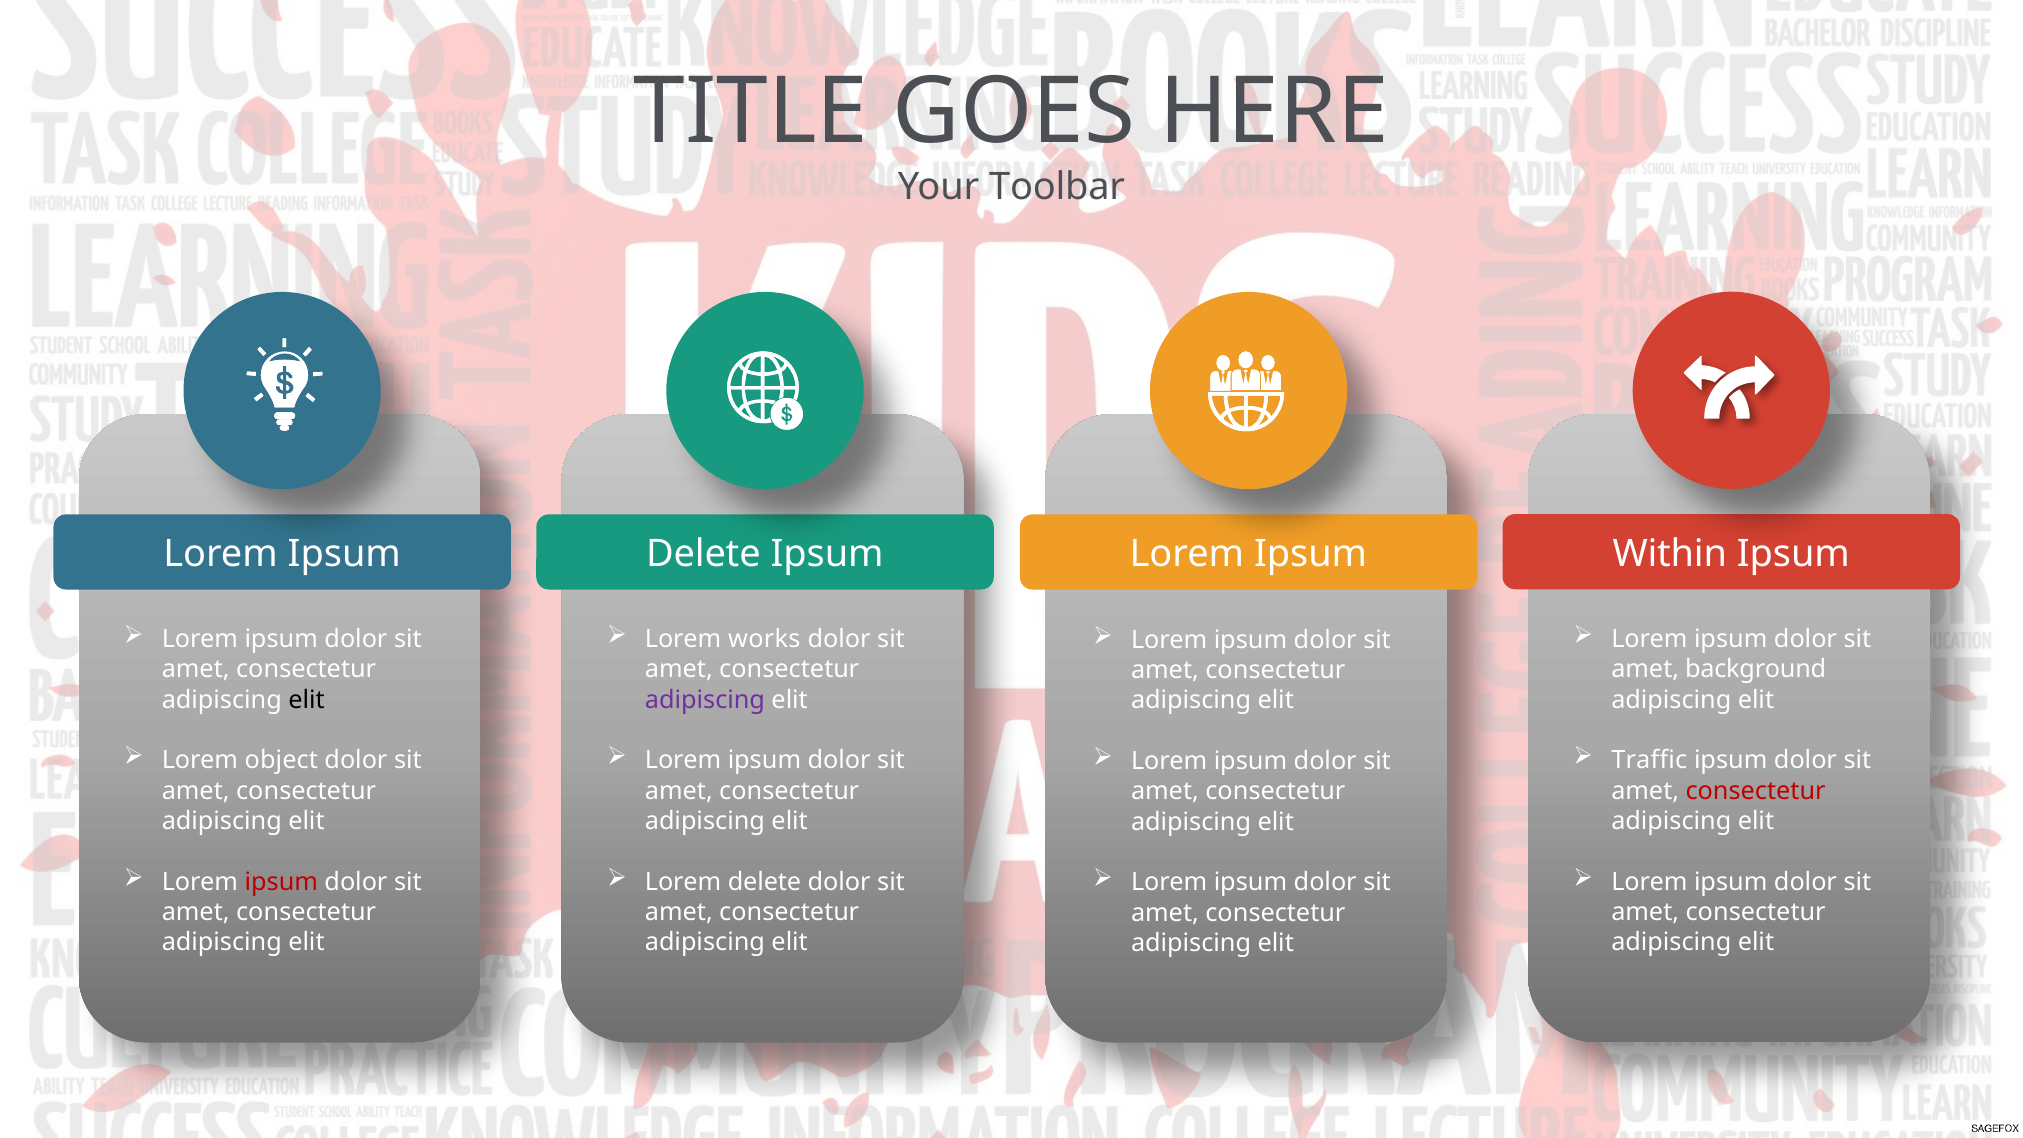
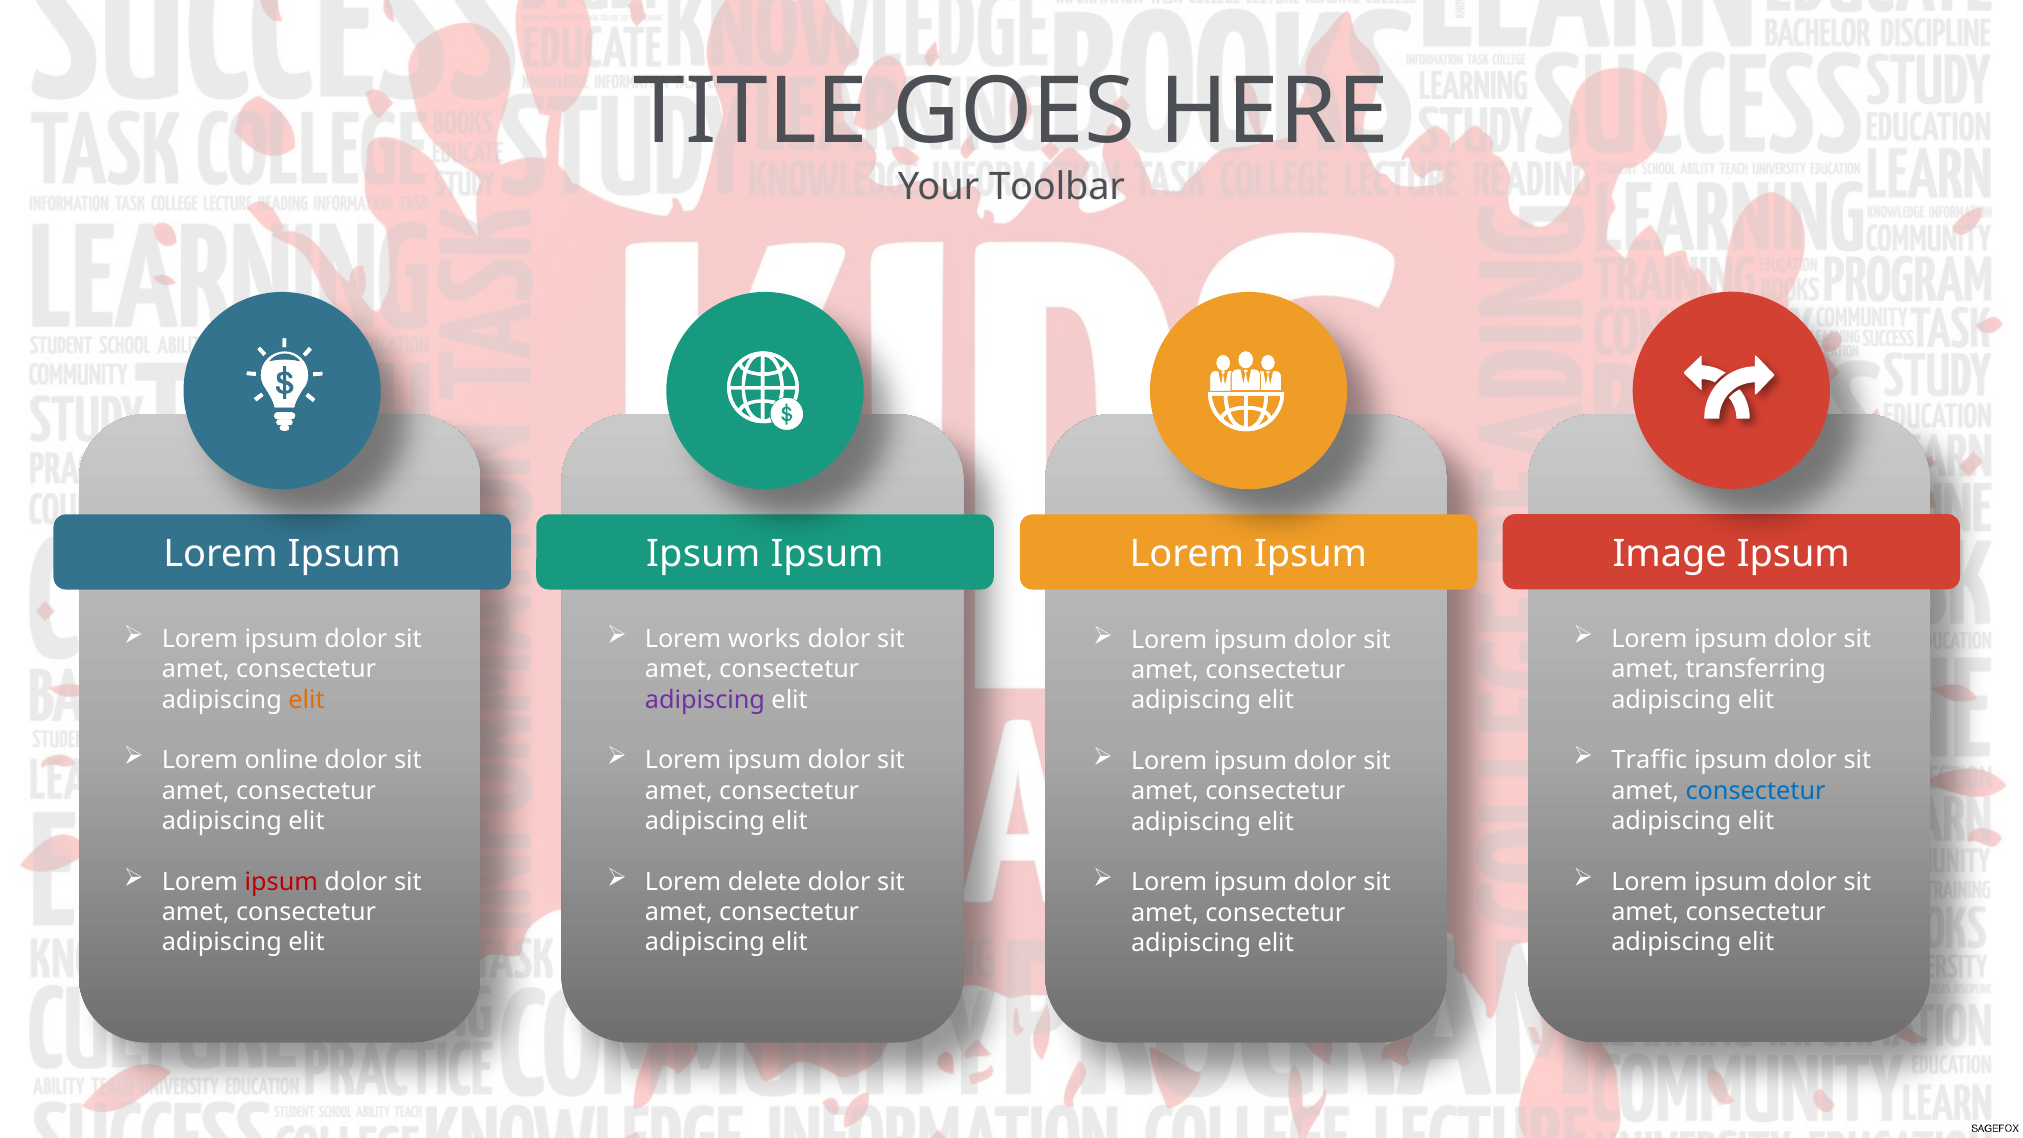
Delete at (703, 554): Delete -> Ipsum
Within: Within -> Image
background: background -> transferring
elit at (306, 700) colour: black -> orange
object: object -> online
consectetur at (1756, 791) colour: red -> blue
